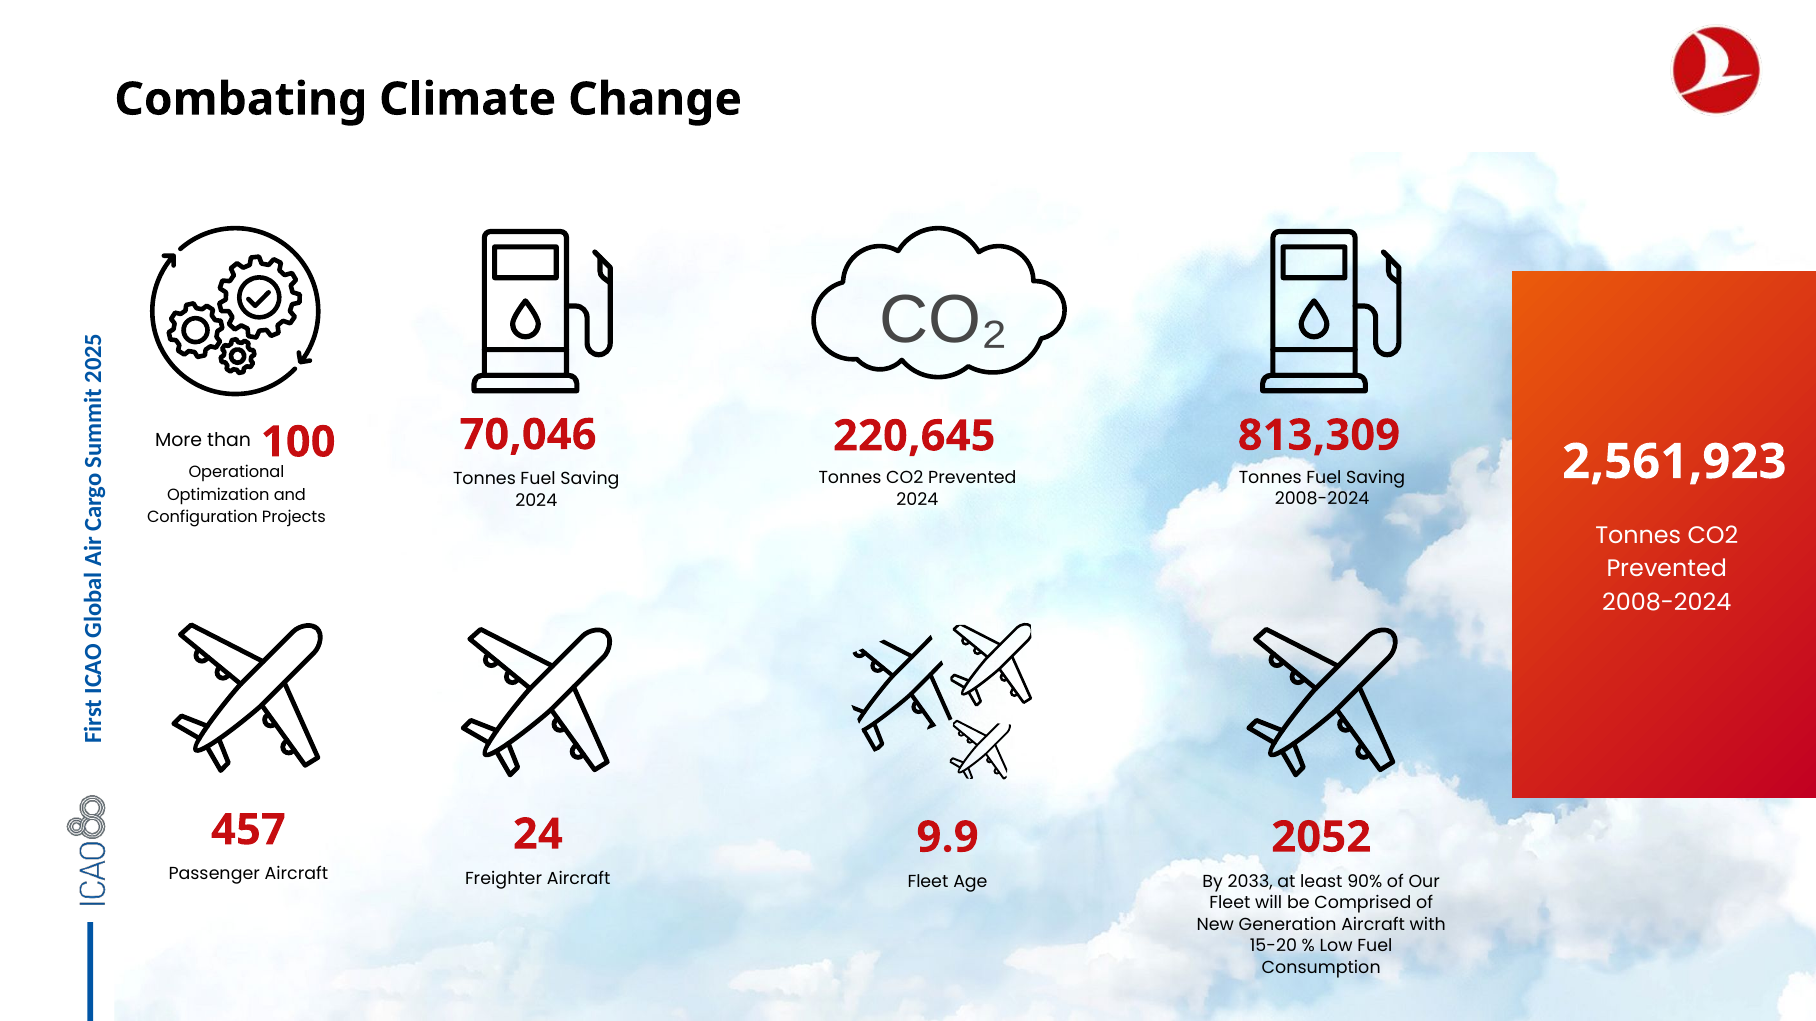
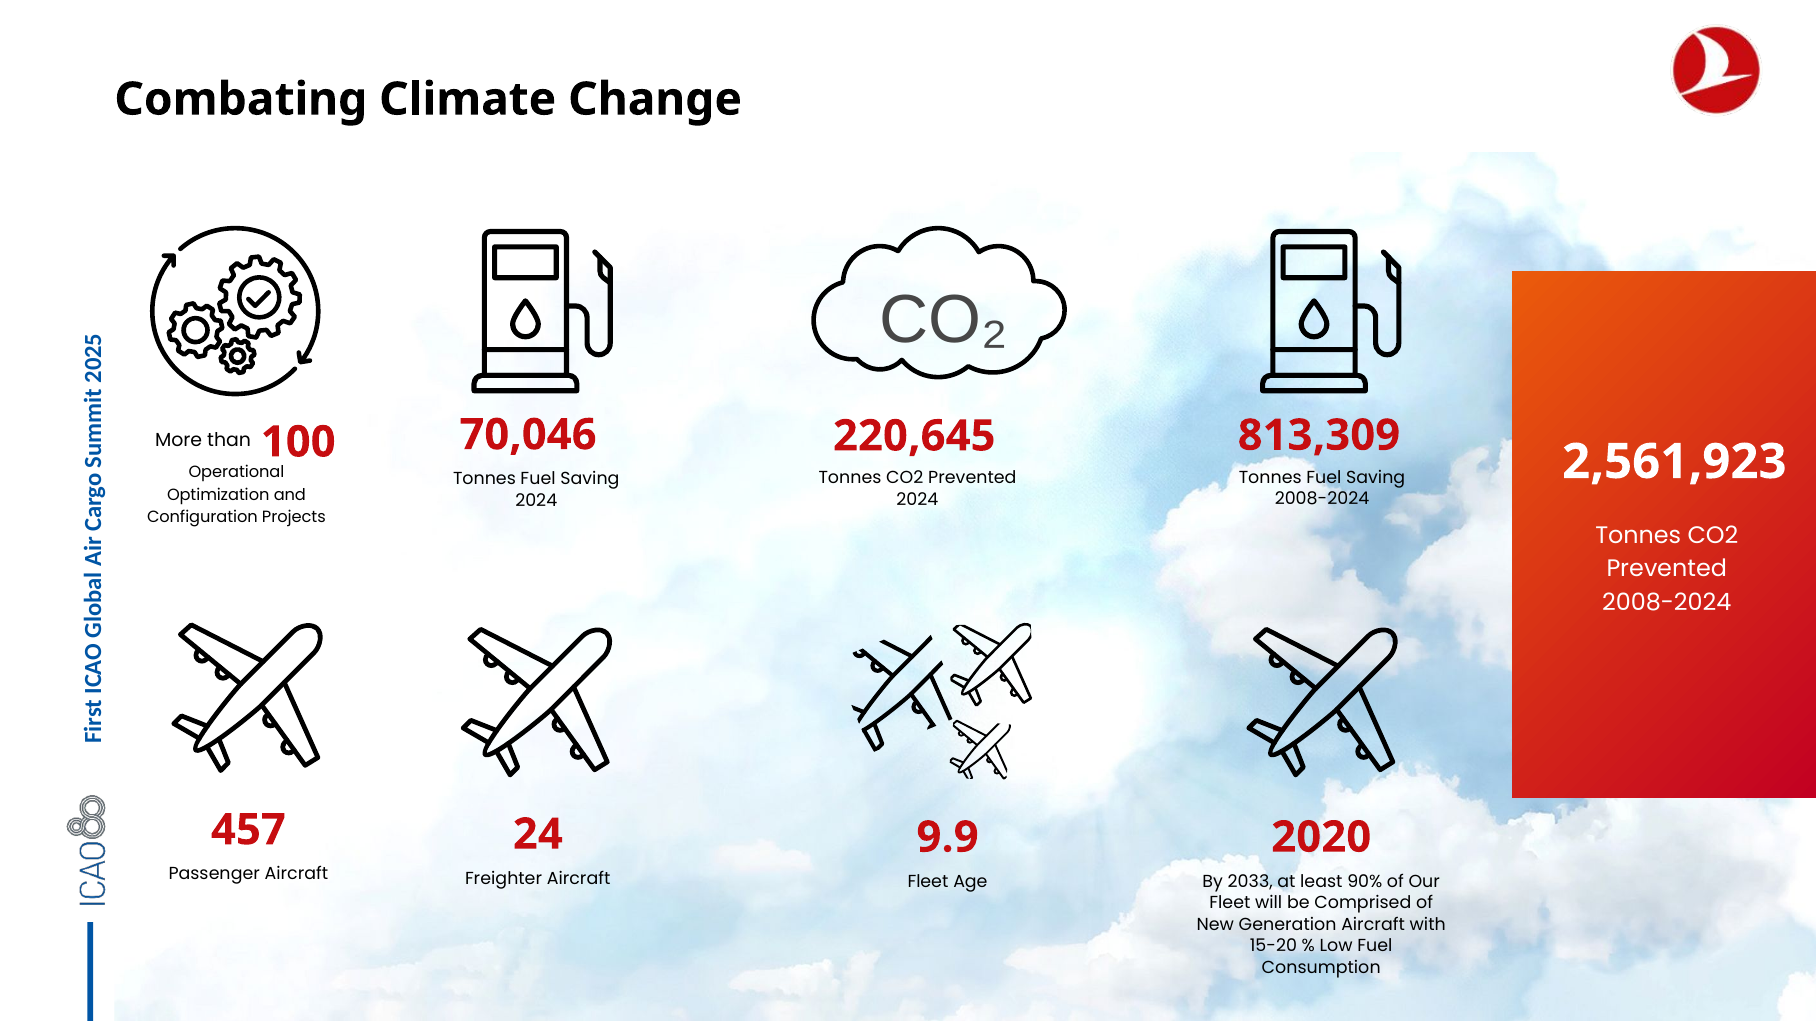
2052: 2052 -> 2020
